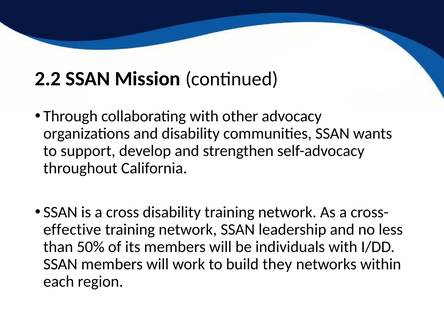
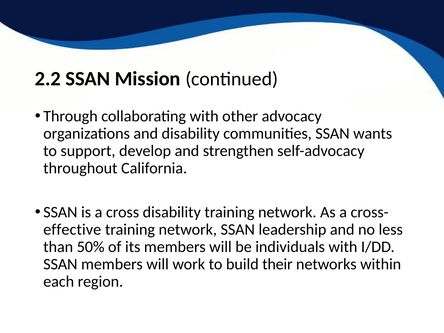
they: they -> their
